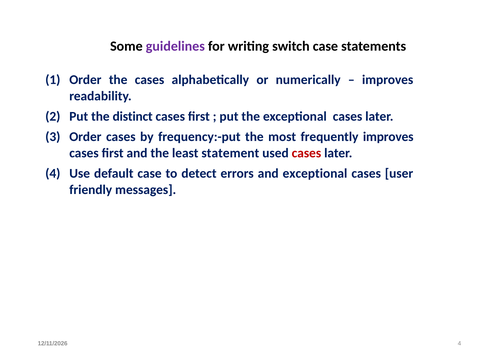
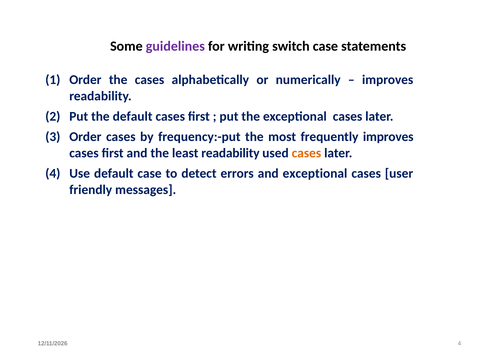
the distinct: distinct -> default
least statement: statement -> readability
cases at (306, 153) colour: red -> orange
